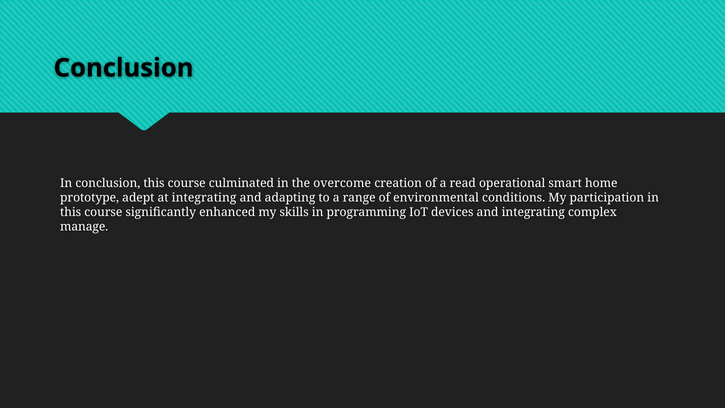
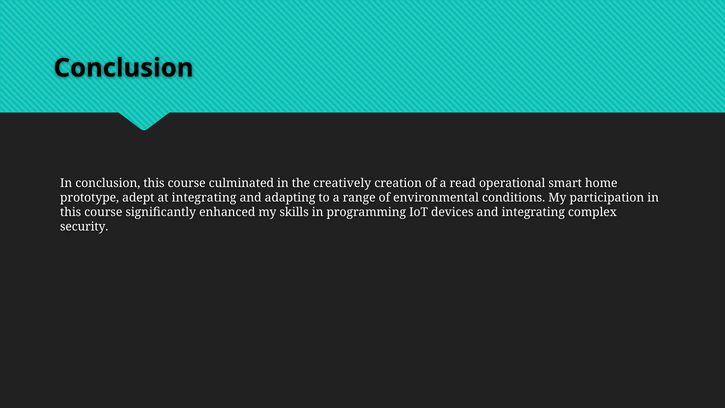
overcome: overcome -> creatively
manage: manage -> security
